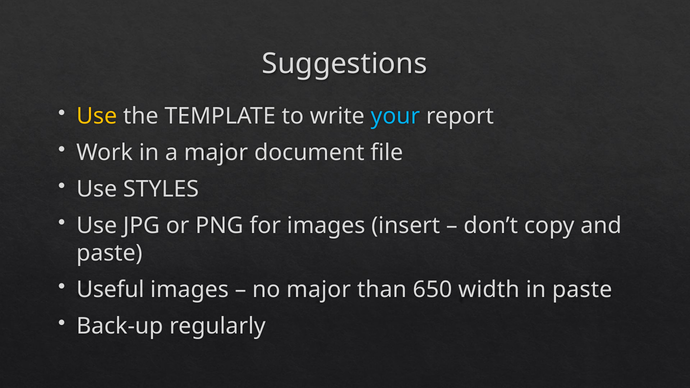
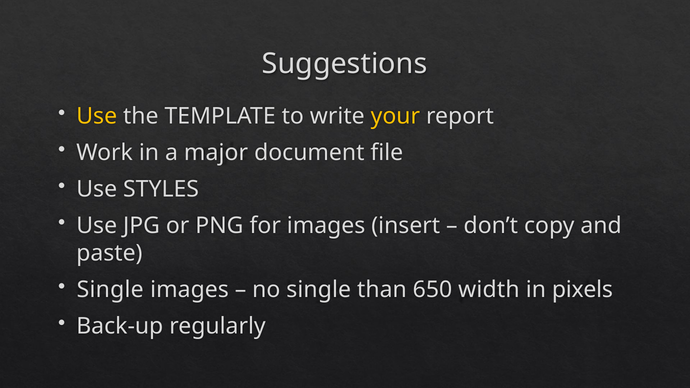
your colour: light blue -> yellow
Useful at (110, 290): Useful -> Single
no major: major -> single
in paste: paste -> pixels
